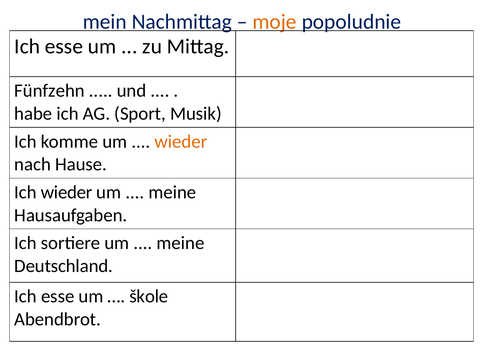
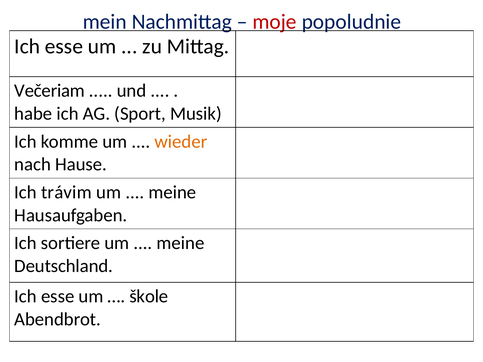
moje colour: orange -> red
Fünfzehn: Fünfzehn -> Večeriam
Ich wieder: wieder -> trávim
